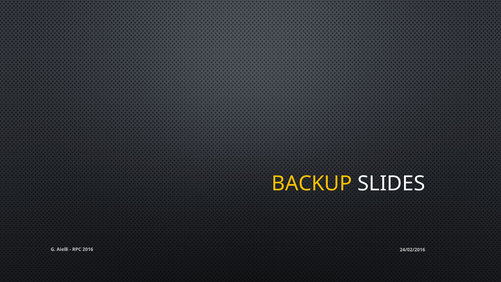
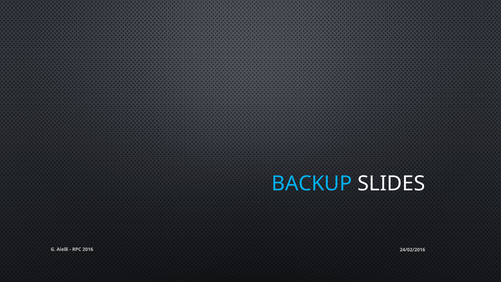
BACKUP colour: yellow -> light blue
